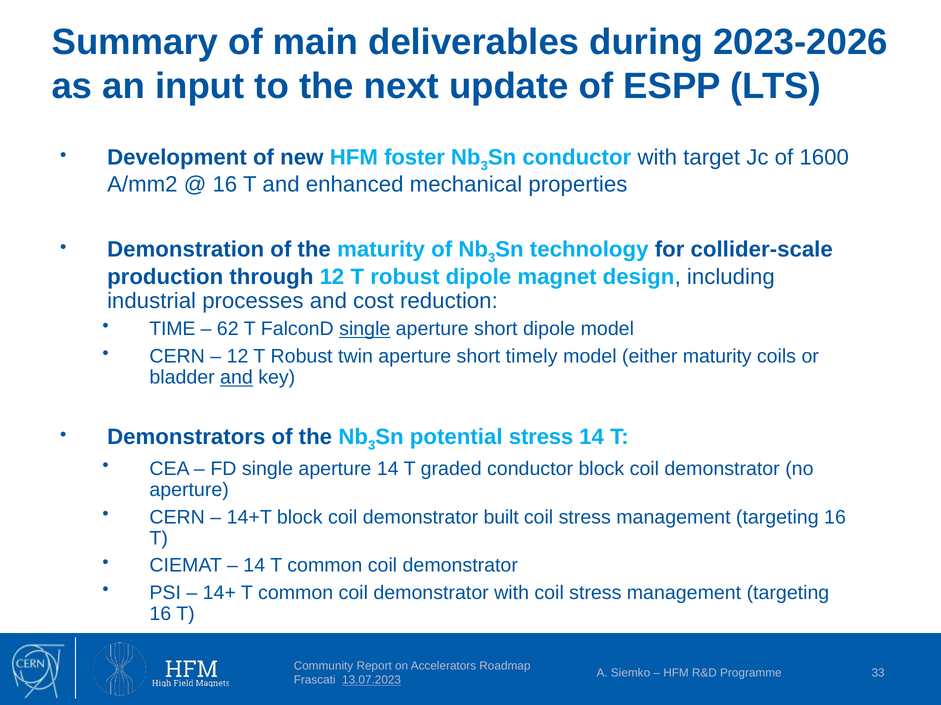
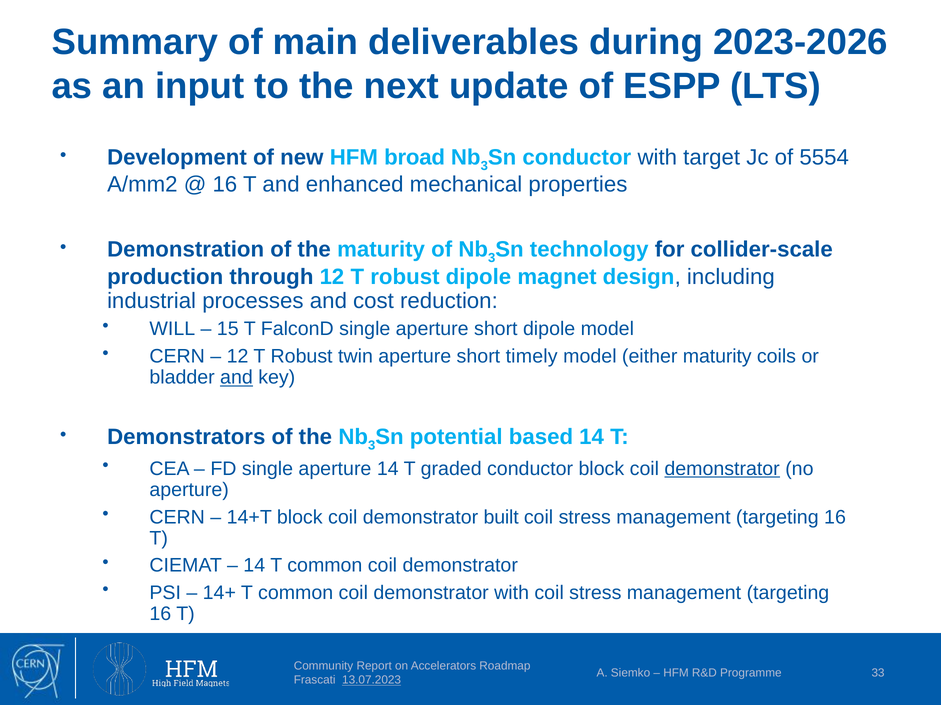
foster: foster -> broad
1600: 1600 -> 5554
TIME: TIME -> WILL
62: 62 -> 15
single at (365, 329) underline: present -> none
potential stress: stress -> based
demonstrator at (722, 469) underline: none -> present
